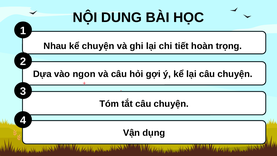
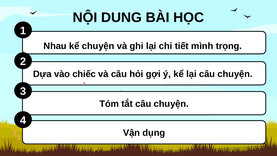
hoàn: hoàn -> mình
ngon: ngon -> chiếc
